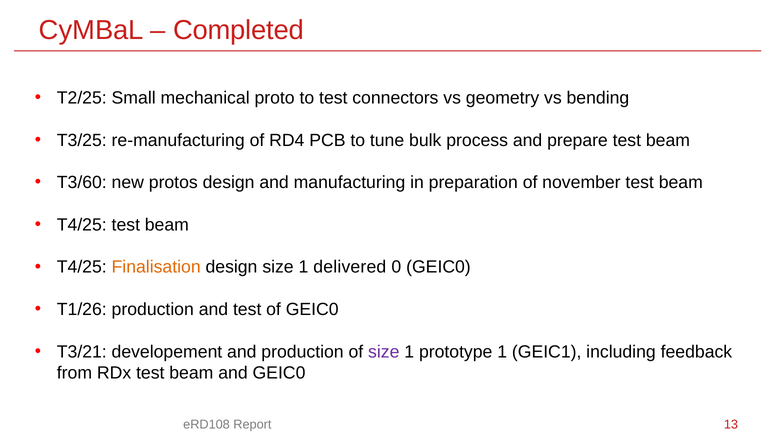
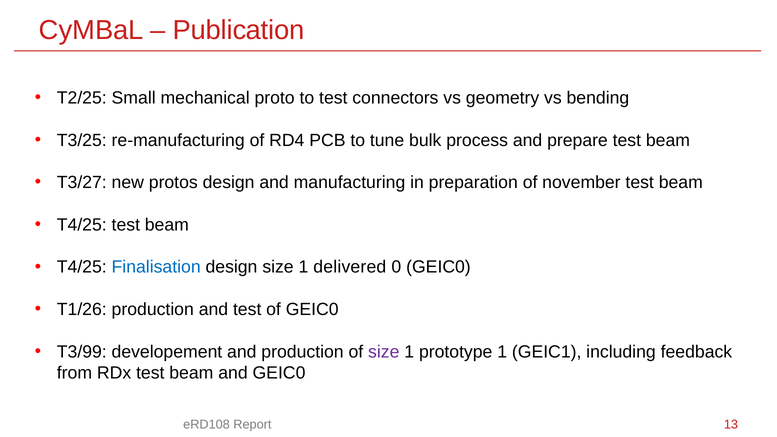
Completed: Completed -> Publication
T3/60: T3/60 -> T3/27
Finalisation colour: orange -> blue
T3/21: T3/21 -> T3/99
